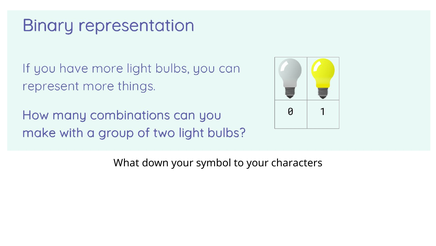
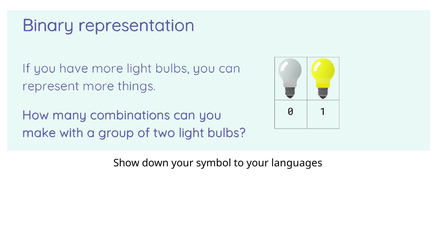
What: What -> Show
characters: characters -> languages
